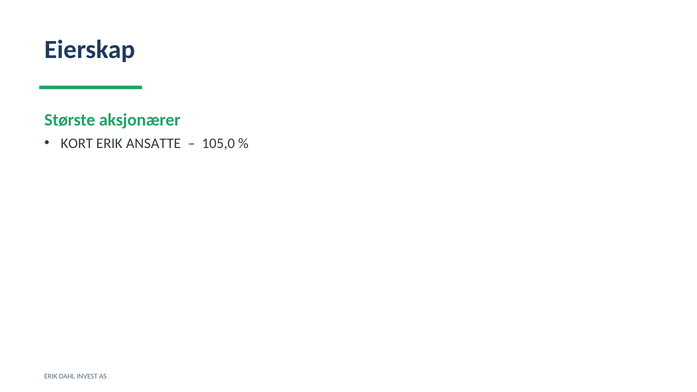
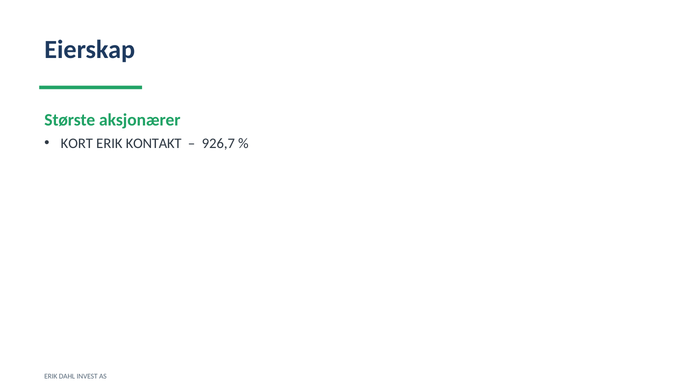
ANSATTE: ANSATTE -> KONTAKT
105,0: 105,0 -> 926,7
